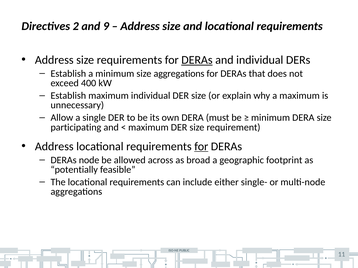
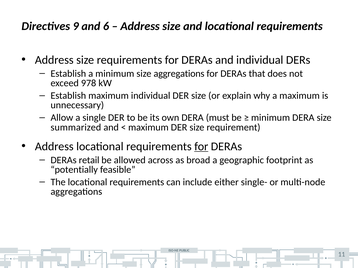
2: 2 -> 9
9: 9 -> 6
DERAs at (197, 60) underline: present -> none
400: 400 -> 978
participating: participating -> summarized
node: node -> retail
